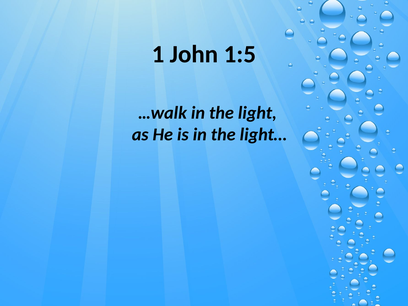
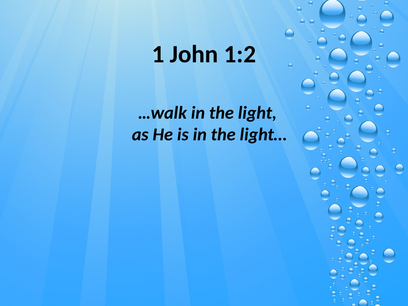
1:5: 1:5 -> 1:2
